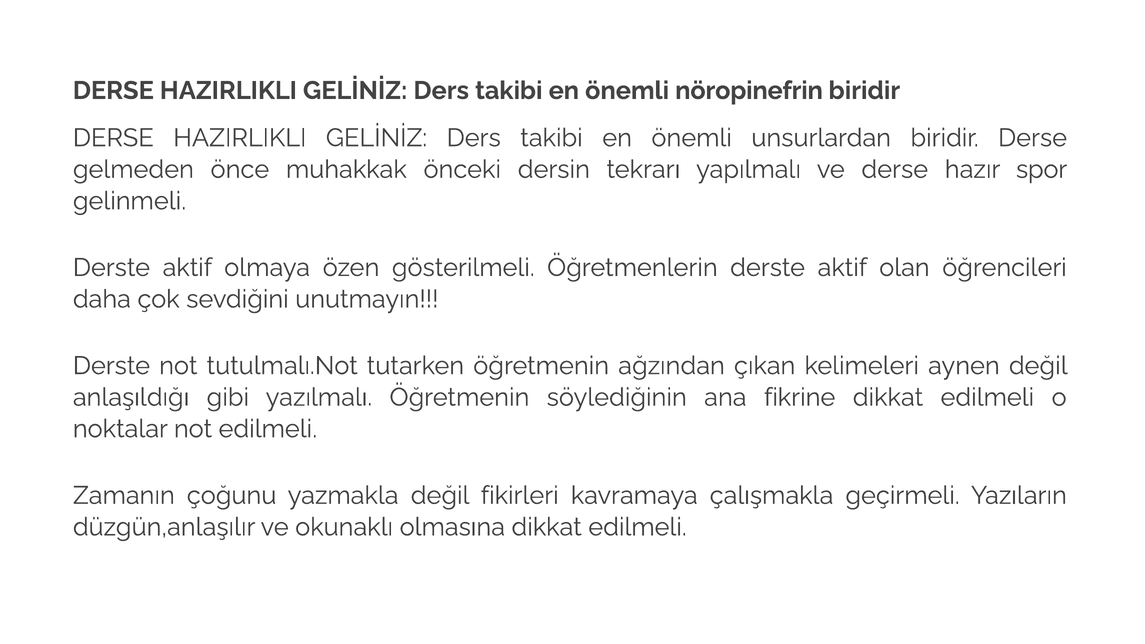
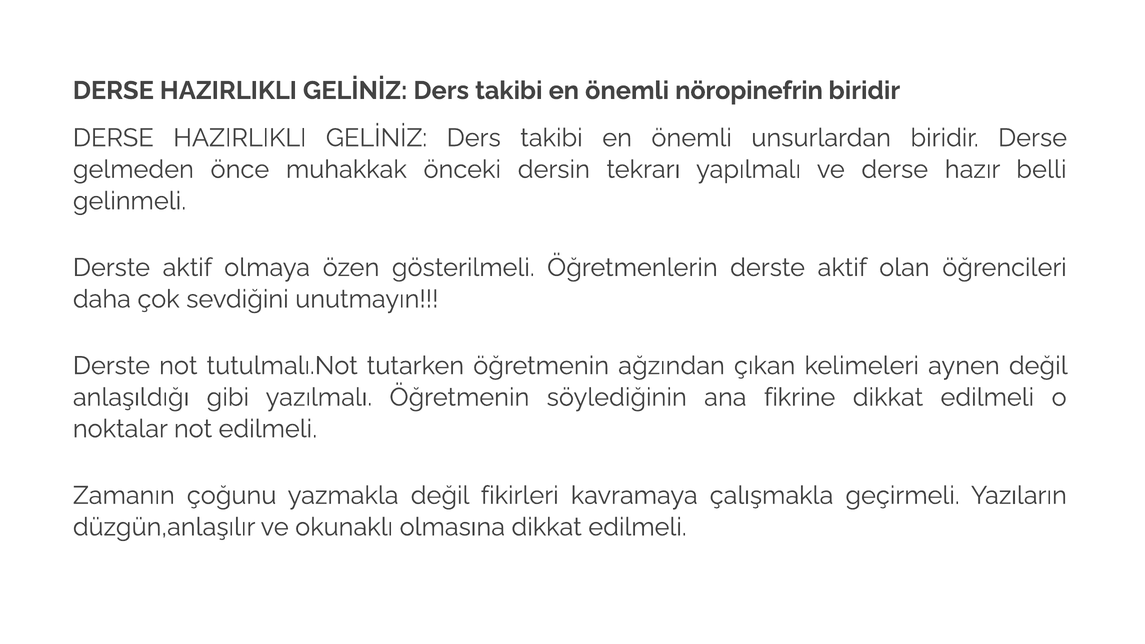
spor: spor -> belli
